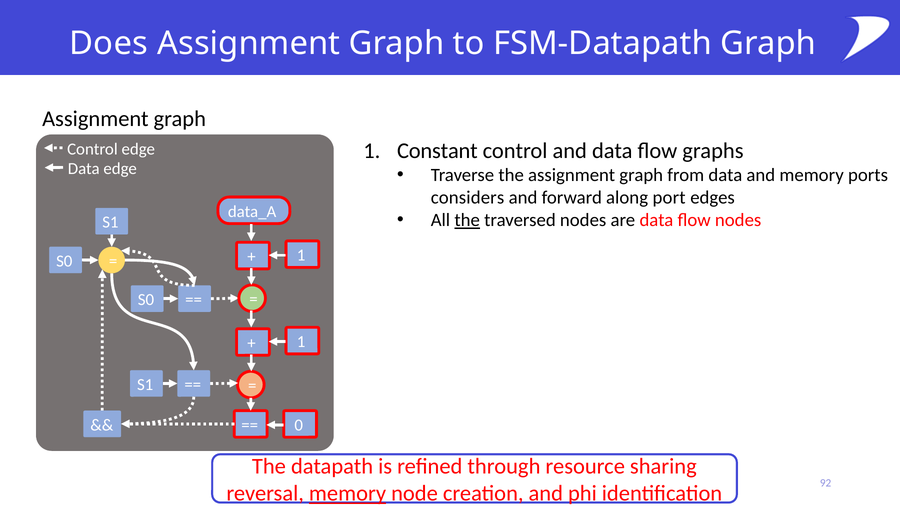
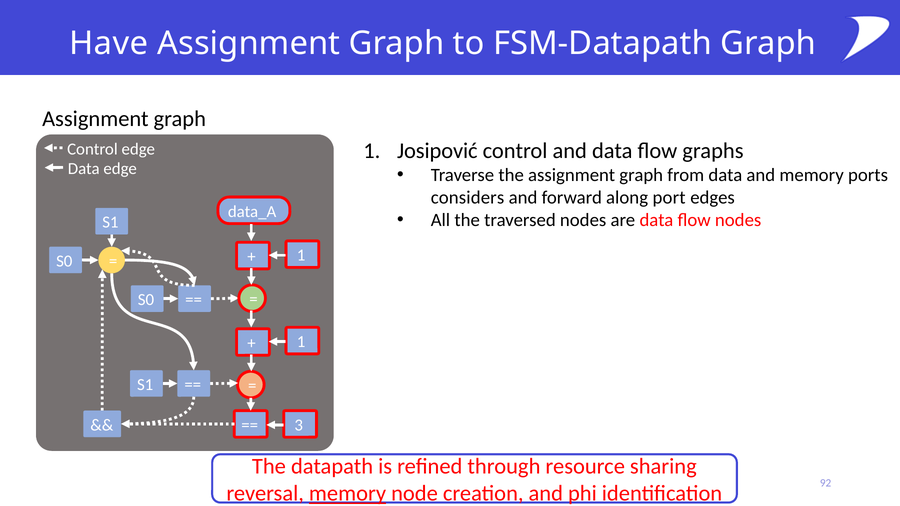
Does: Does -> Have
Constant: Constant -> Josipović
the at (467, 220) underline: present -> none
0: 0 -> 3
